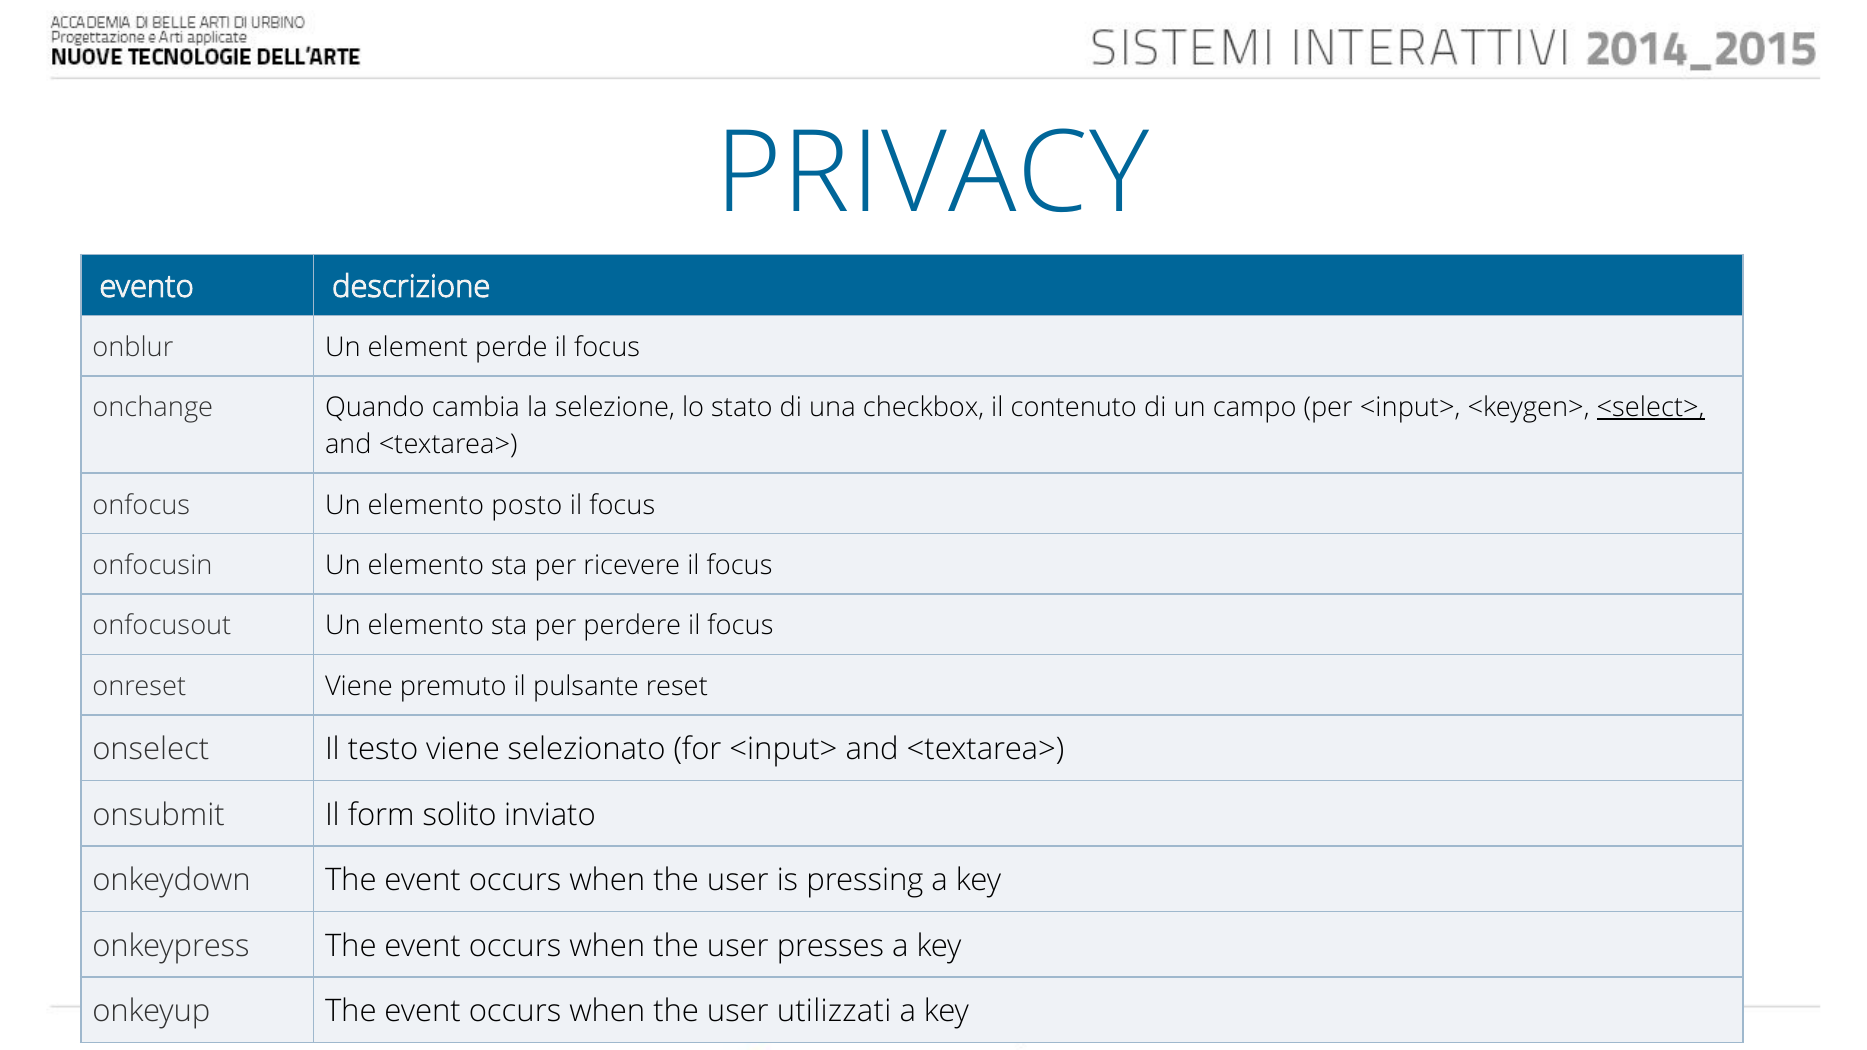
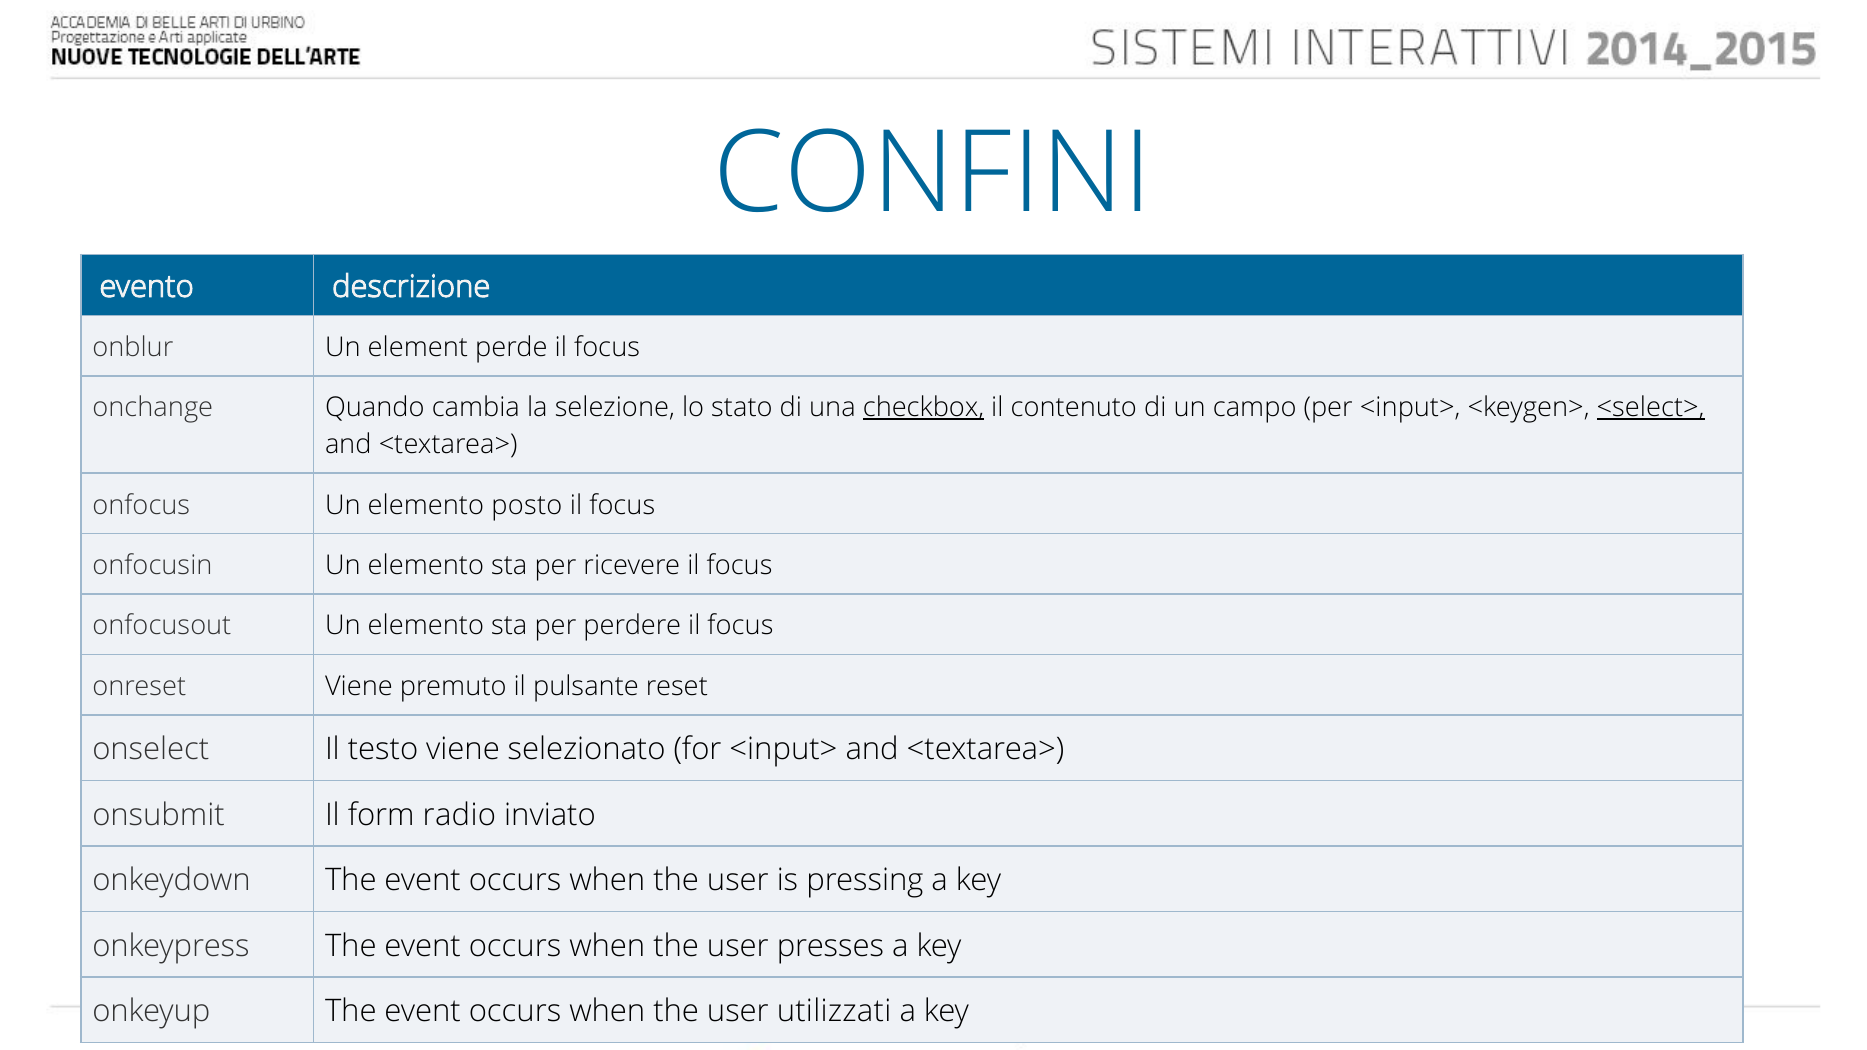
PRIVACY: PRIVACY -> CONFINI
checkbox underline: none -> present
solito: solito -> radio
